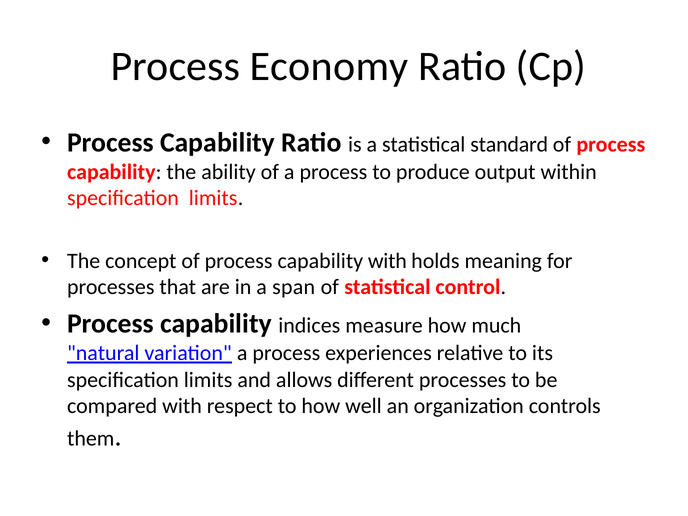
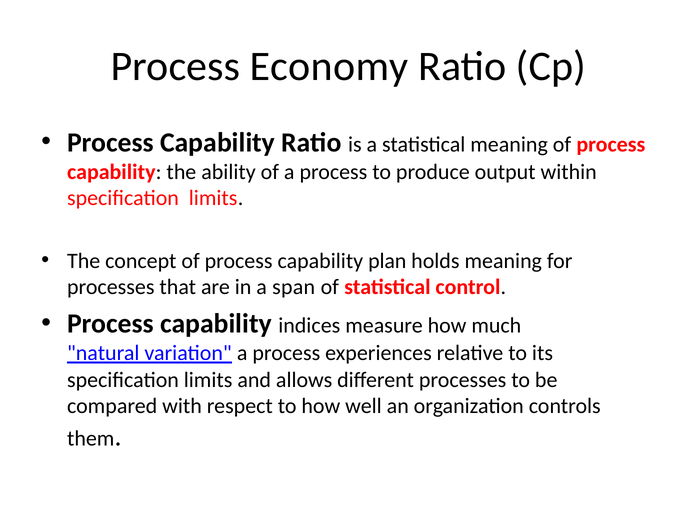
statistical standard: standard -> meaning
capability with: with -> plan
